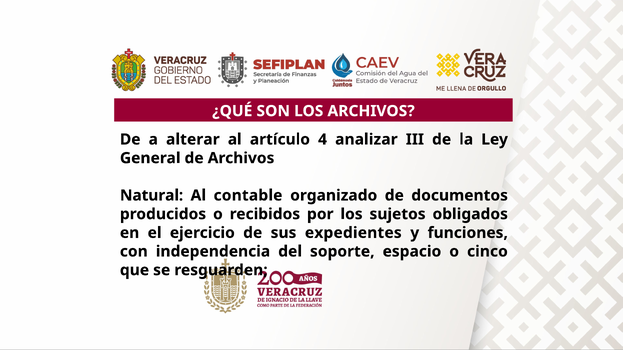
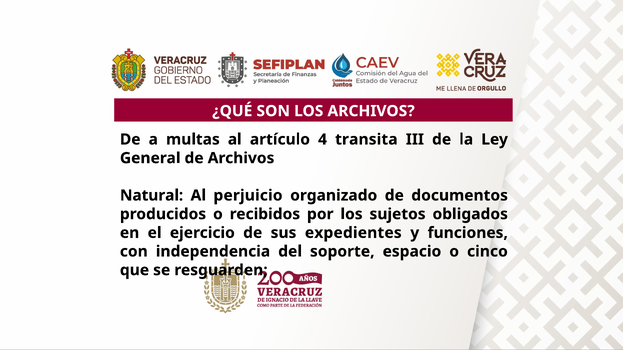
alterar: alterar -> multas
analizar: analizar -> transita
contable: contable -> perjuicio
